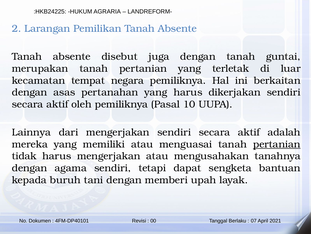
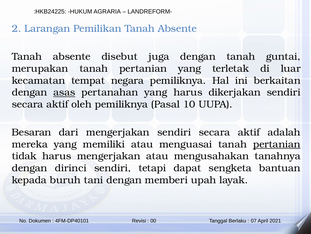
asas underline: none -> present
Lainnya: Lainnya -> Besaran
agama: agama -> dirinci
